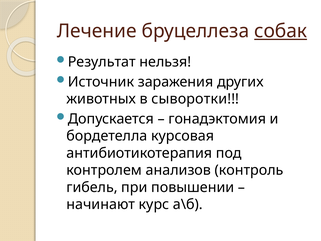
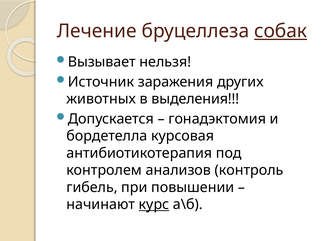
Результат: Результат -> Вызывает
сыворотки: сыворотки -> выделения
курс underline: none -> present
